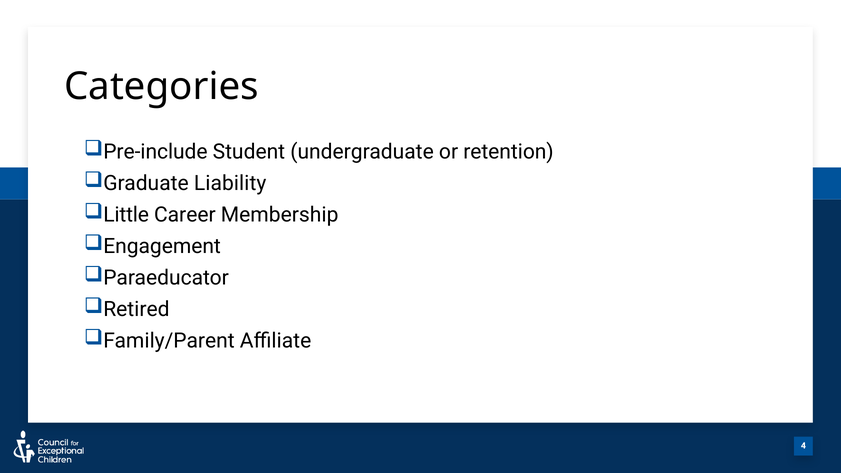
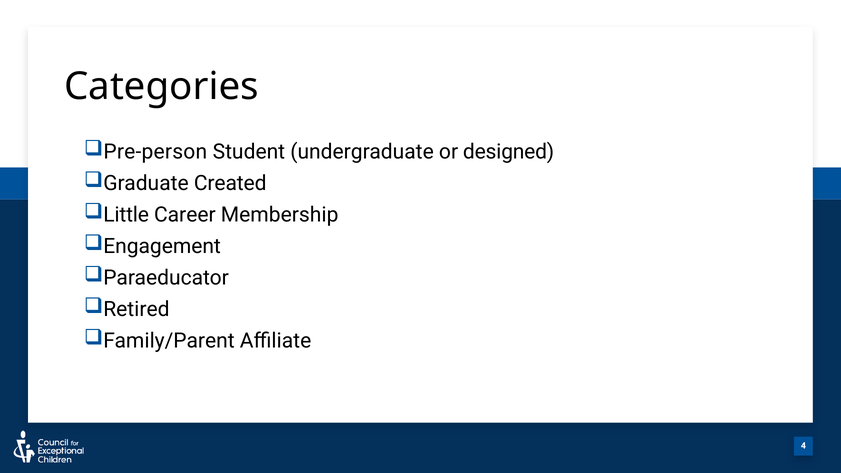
Pre-include: Pre-include -> Pre-person
retention: retention -> designed
Liability: Liability -> Created
